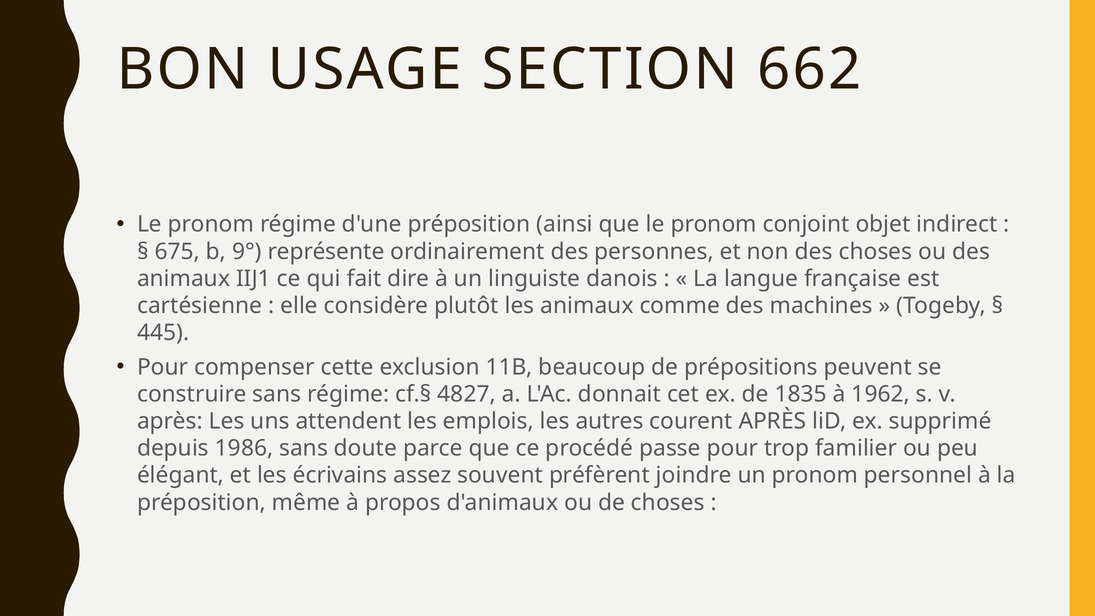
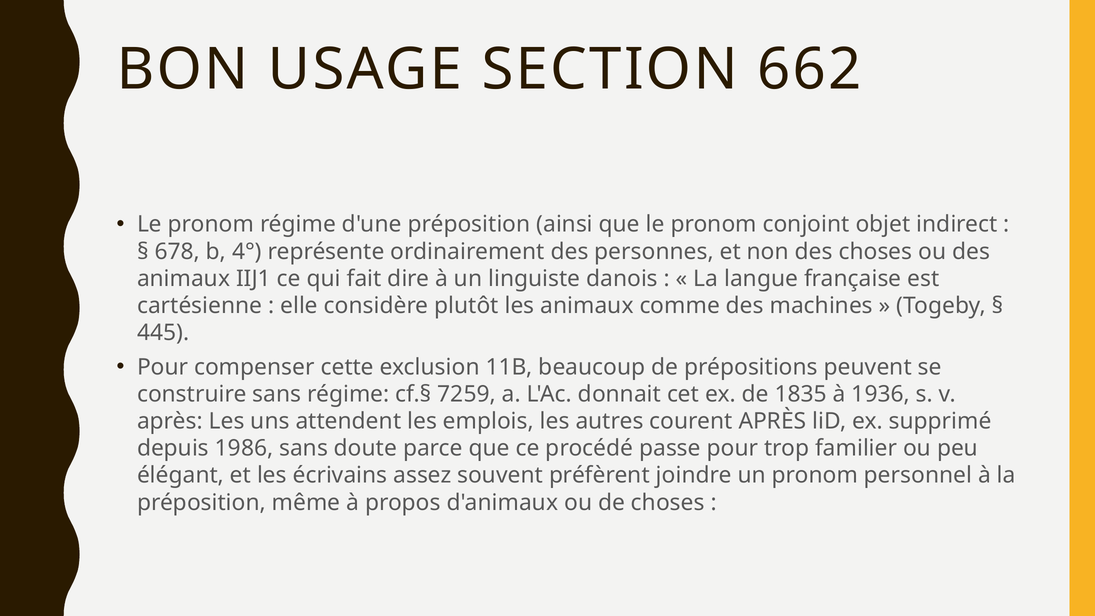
675: 675 -> 678
9°: 9° -> 4°
4827: 4827 -> 7259
1962: 1962 -> 1936
